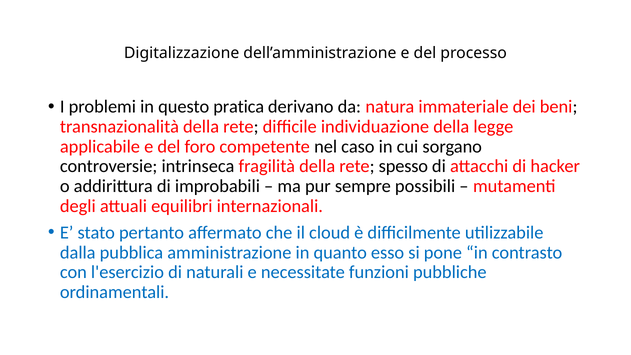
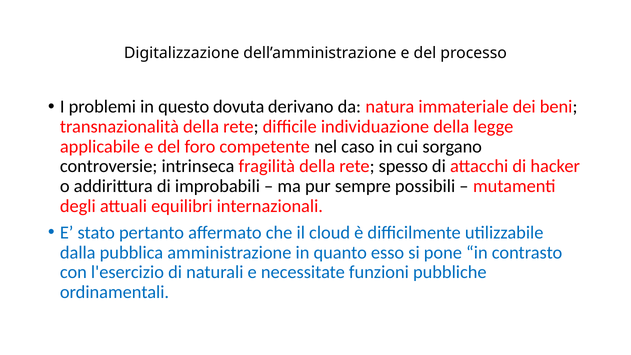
pratica: pratica -> dovuta
